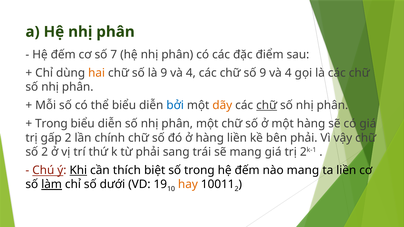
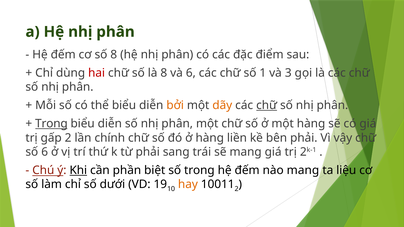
số 7: 7 -> 8
hai colour: orange -> red
là 9: 9 -> 8
4 at (191, 73): 4 -> 6
số 9: 9 -> 1
4 at (288, 73): 4 -> 3
bởi colour: blue -> orange
Trong at (51, 124) underline: none -> present
số 2: 2 -> 6
thích: thích -> phần
ta liền: liền -> liệu
làm underline: present -> none
